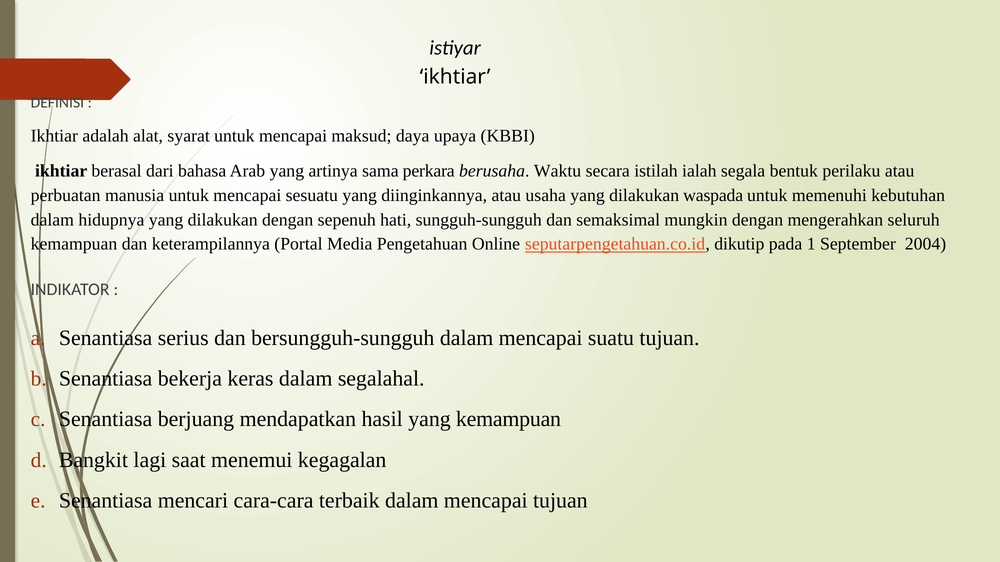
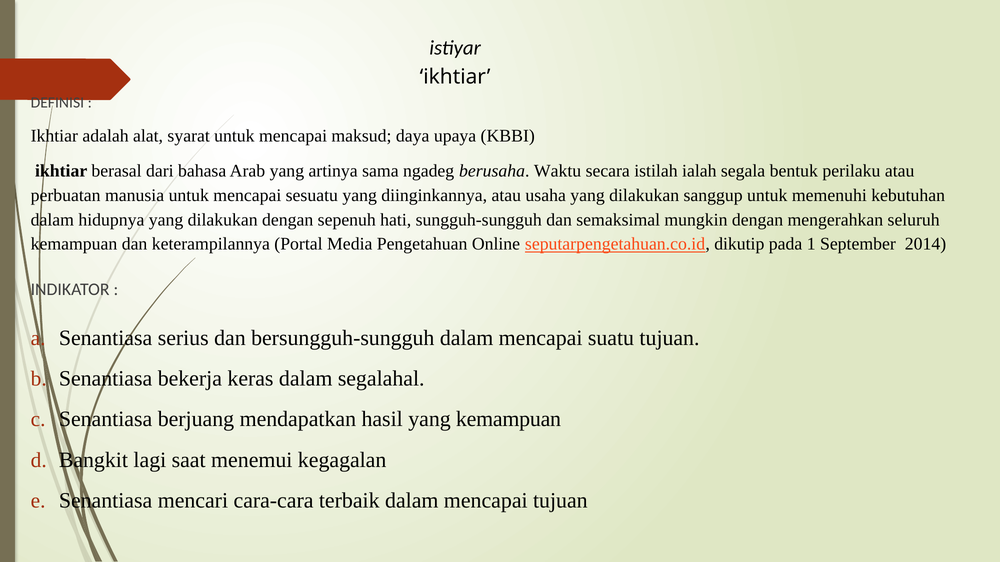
perkara: perkara -> ngadeg
waspada: waspada -> sanggup
2004: 2004 -> 2014
